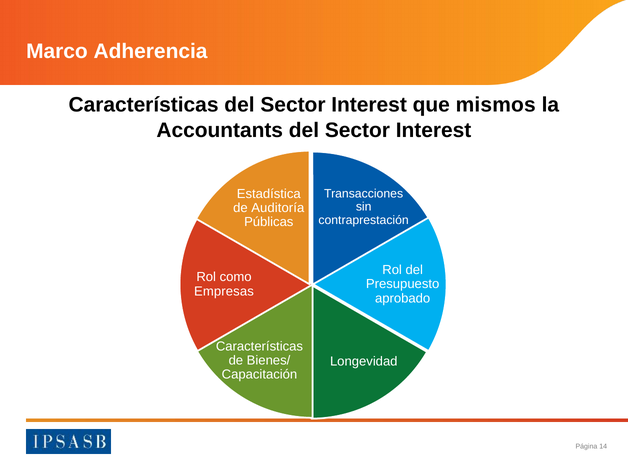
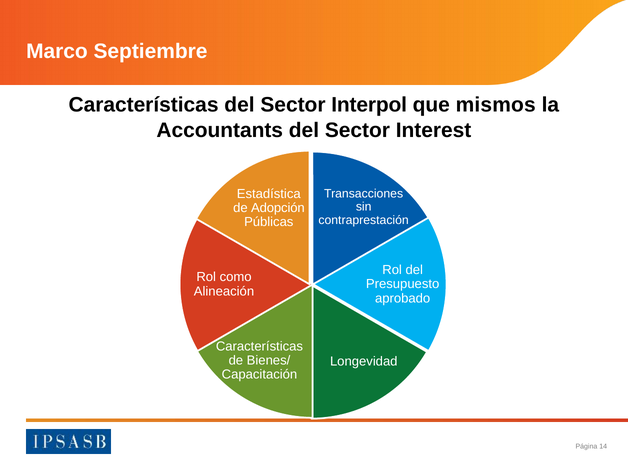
Adherencia: Adherencia -> Septiembre
Características del Sector Interest: Interest -> Interpol
Auditoría: Auditoría -> Adopción
Empresas: Empresas -> Alineación
